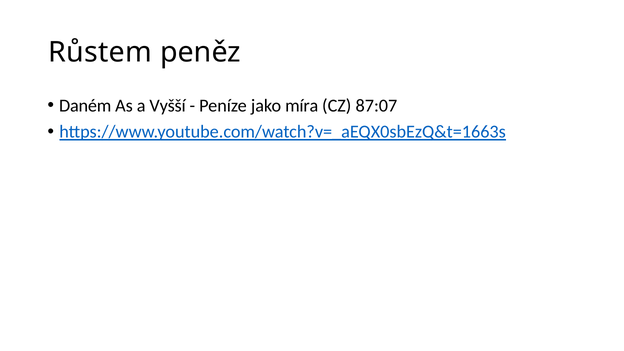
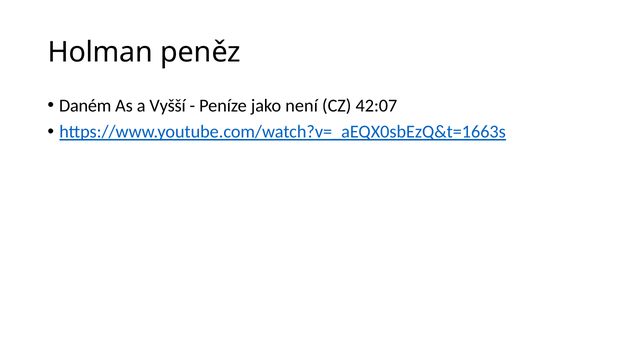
Růstem: Růstem -> Holman
míra: míra -> není
87:07: 87:07 -> 42:07
